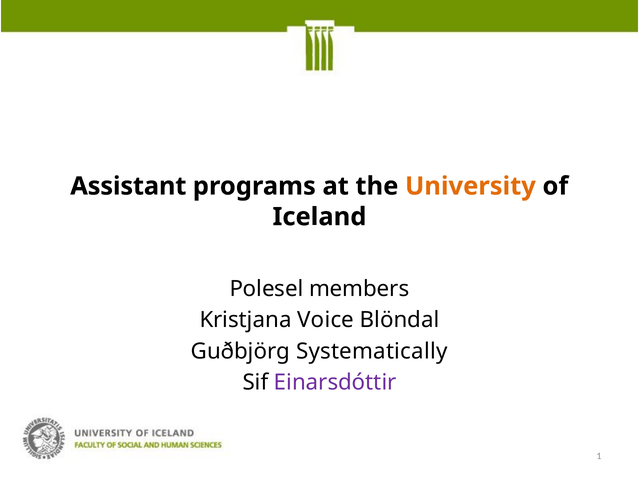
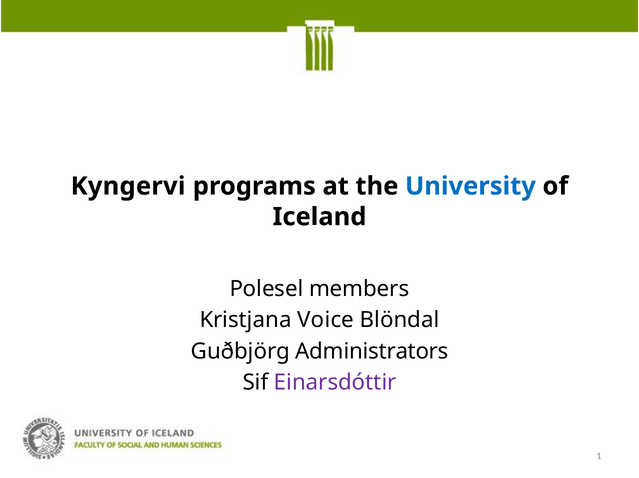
Assistant: Assistant -> Kyngervi
University colour: orange -> blue
Systematically: Systematically -> Administrators
